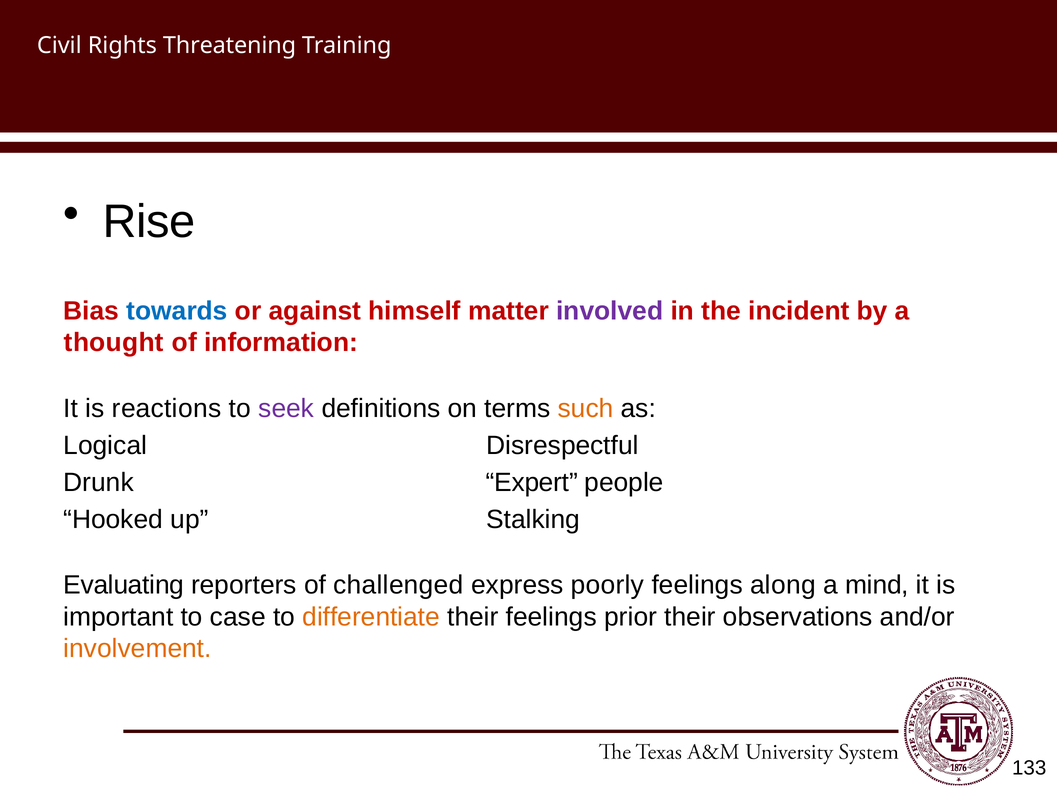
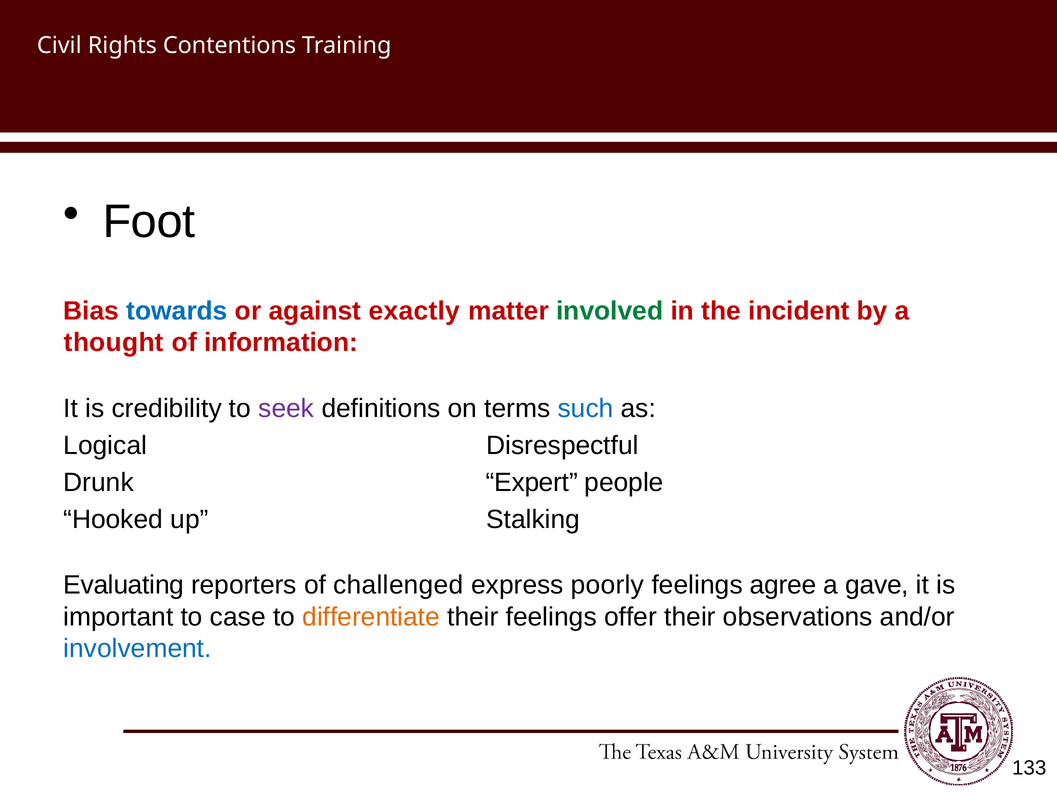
Threatening: Threatening -> Contentions
Rise: Rise -> Foot
himself: himself -> exactly
involved colour: purple -> green
reactions: reactions -> credibility
such colour: orange -> blue
along: along -> agree
mind: mind -> gave
prior: prior -> offer
involvement colour: orange -> blue
